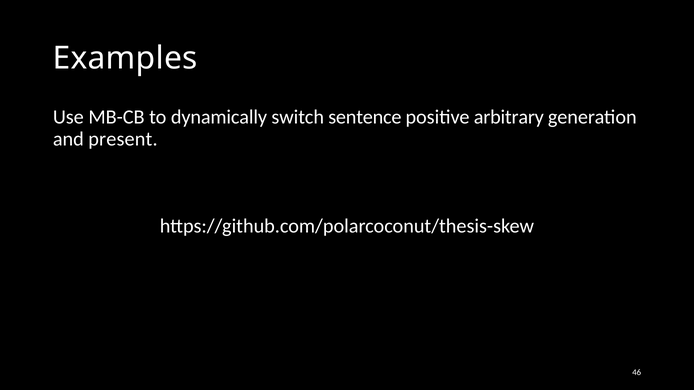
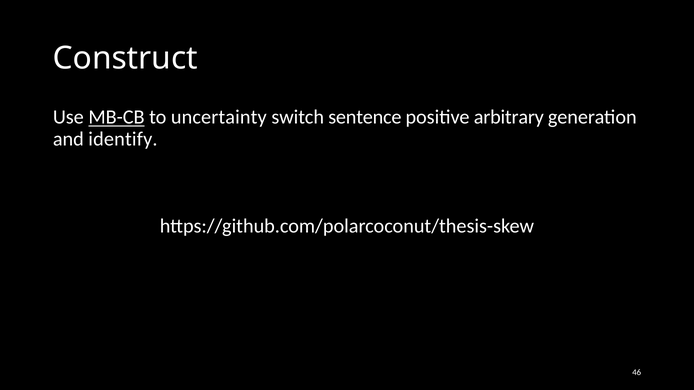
Examples: Examples -> Construct
MB-CB underline: none -> present
dynamically: dynamically -> uncertainty
present: present -> identify
